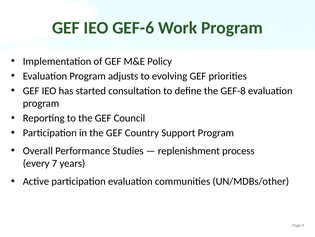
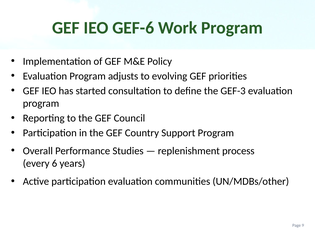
GEF-8: GEF-8 -> GEF-3
7: 7 -> 6
